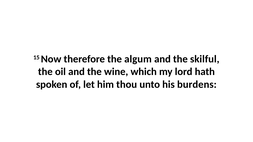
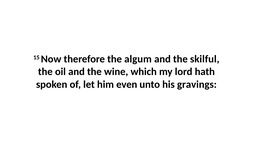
thou: thou -> even
burdens: burdens -> gravings
